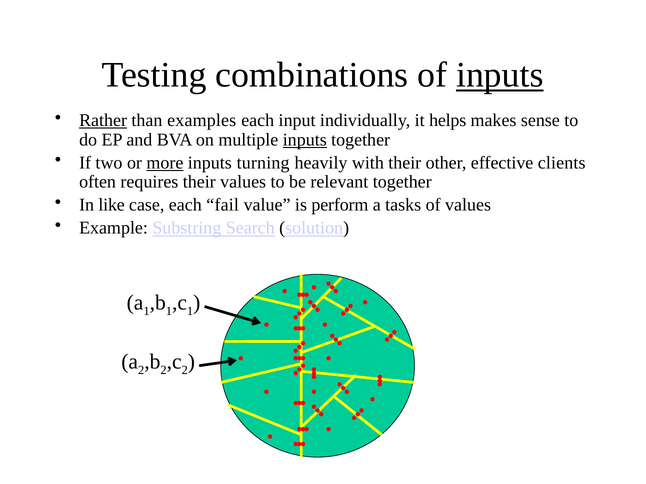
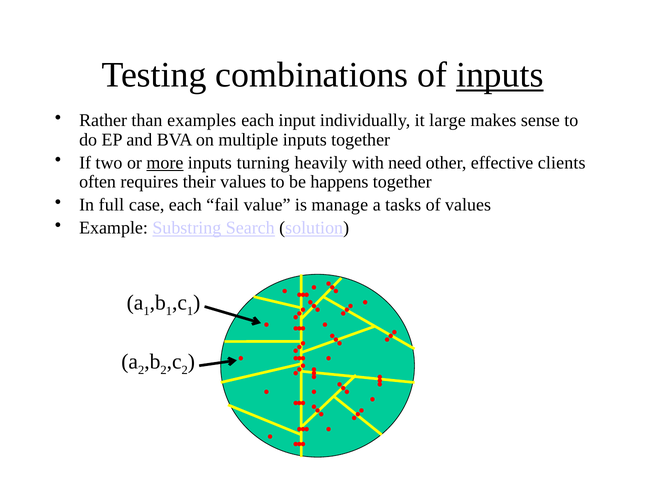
Rather underline: present -> none
helps: helps -> large
inputs at (305, 140) underline: present -> none
with their: their -> need
relevant: relevant -> happens
like: like -> full
perform: perform -> manage
